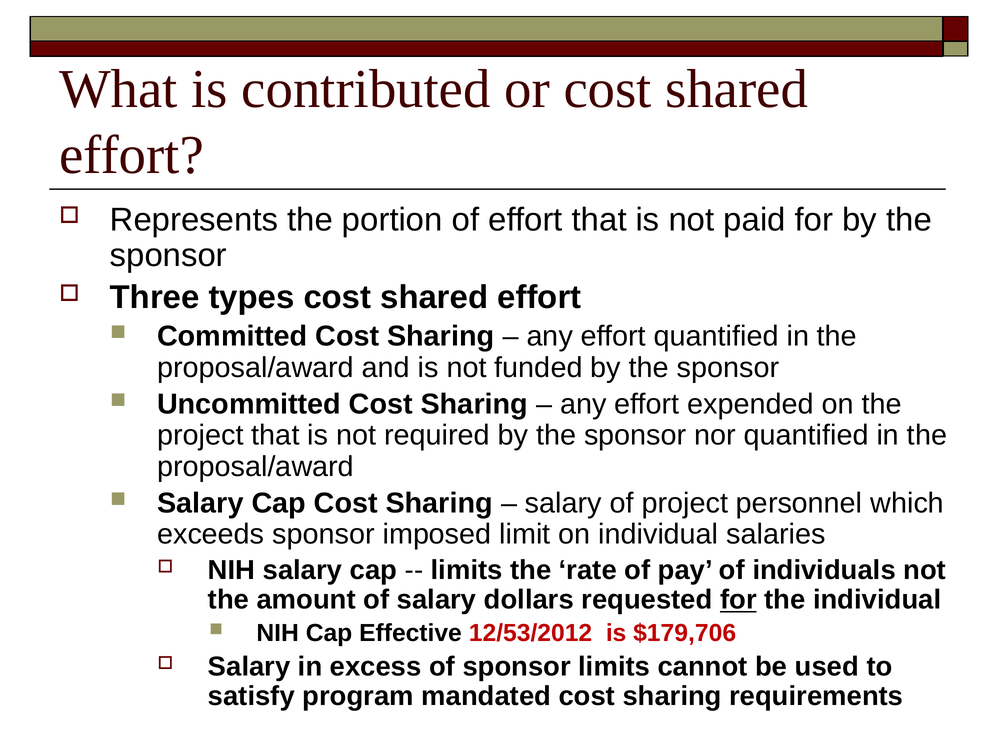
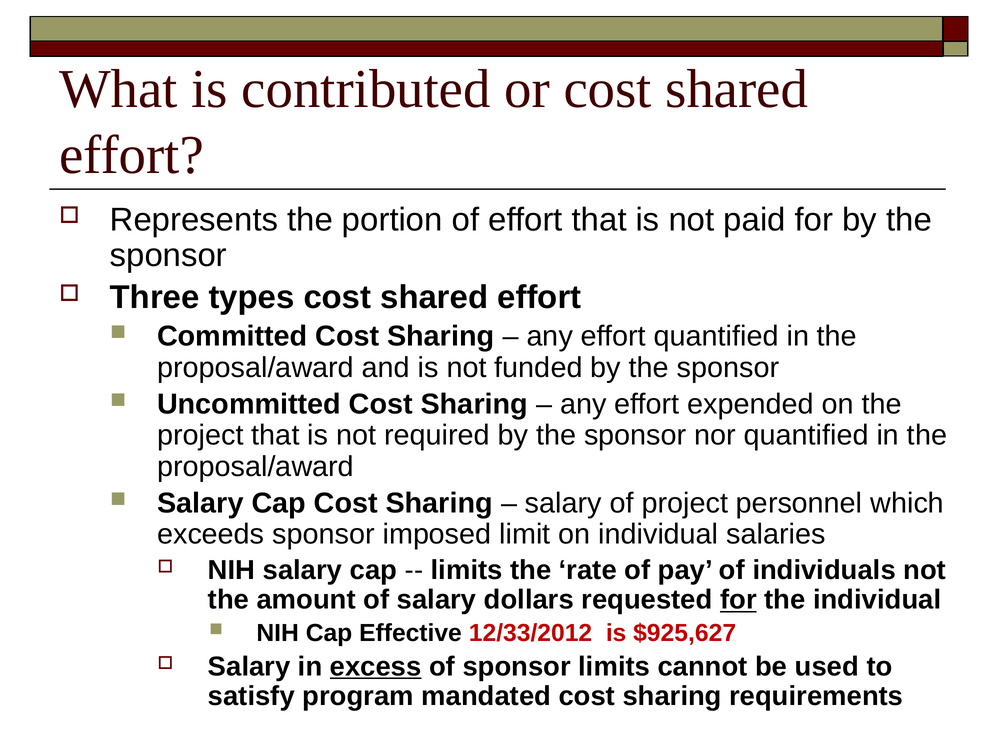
12/53/2012: 12/53/2012 -> 12/33/2012
$179,706: $179,706 -> $925,627
excess underline: none -> present
